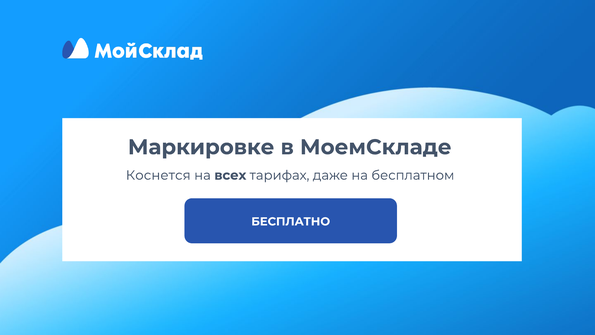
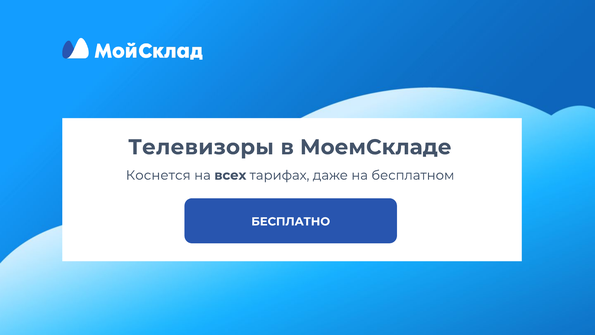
Маркировке: Маркировке -> Телевизоры
